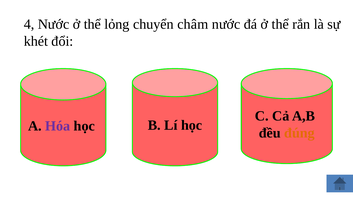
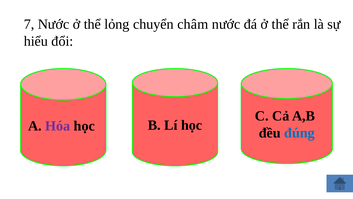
4: 4 -> 7
khét: khét -> hiểu
đúng colour: orange -> blue
